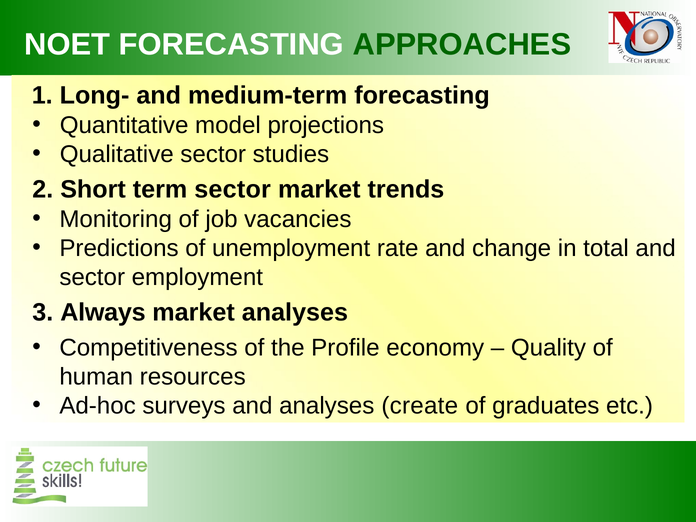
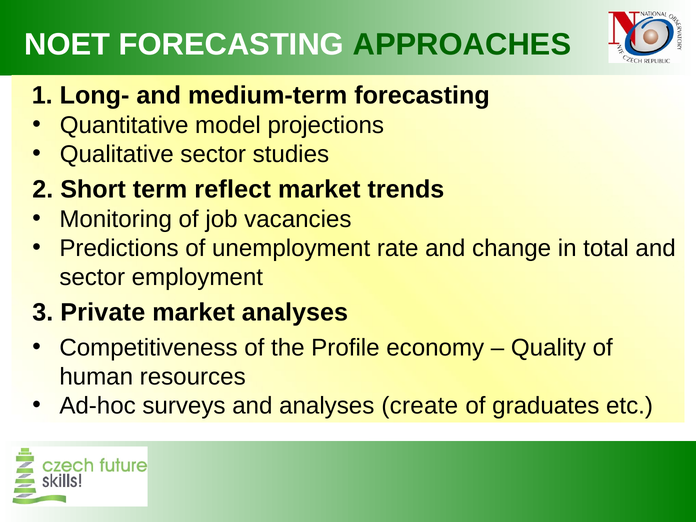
term sector: sector -> reflect
Always: Always -> Private
